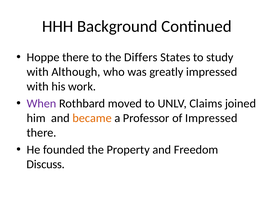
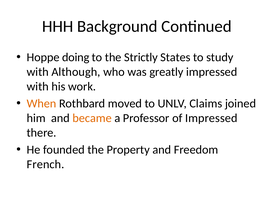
Hoppe there: there -> doing
Differs: Differs -> Strictly
When colour: purple -> orange
Discuss: Discuss -> French
